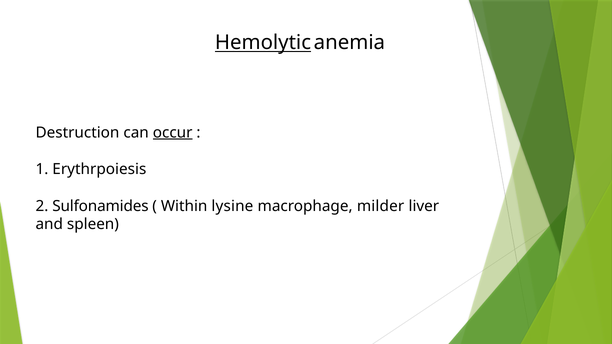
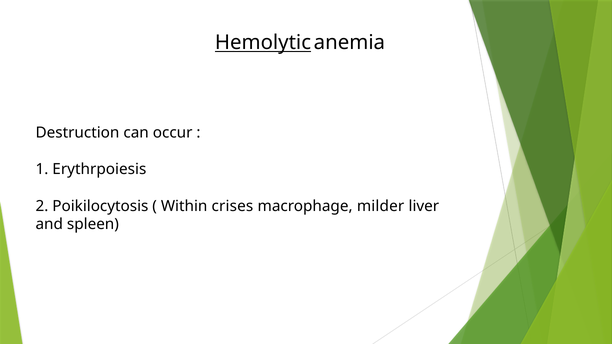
occur underline: present -> none
Sulfonamides: Sulfonamides -> Poikilocytosis
lysine: lysine -> crises
